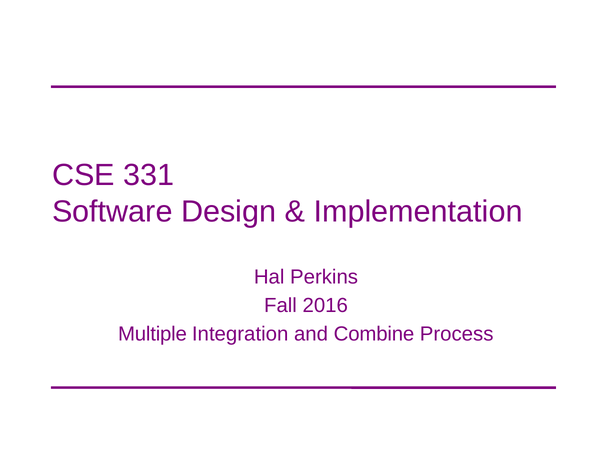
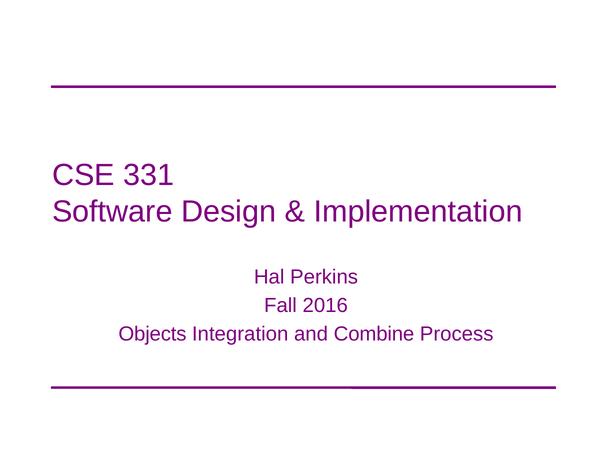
Multiple: Multiple -> Objects
